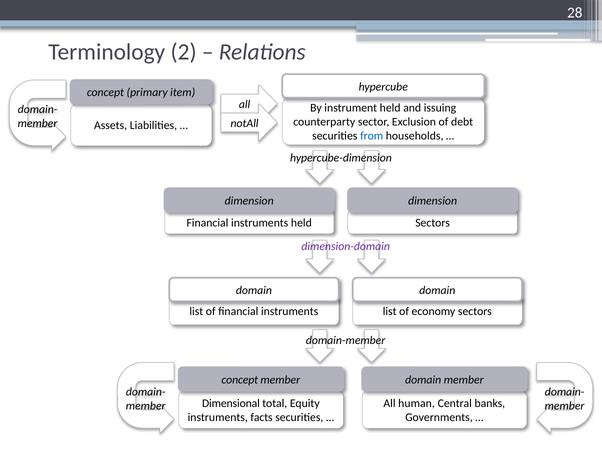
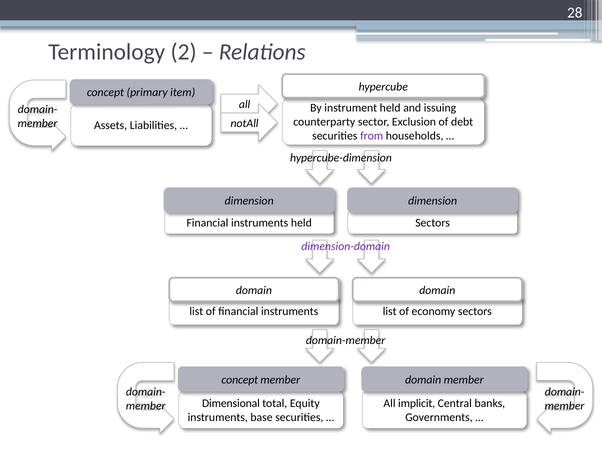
from colour: blue -> purple
human: human -> implicit
facts: facts -> base
